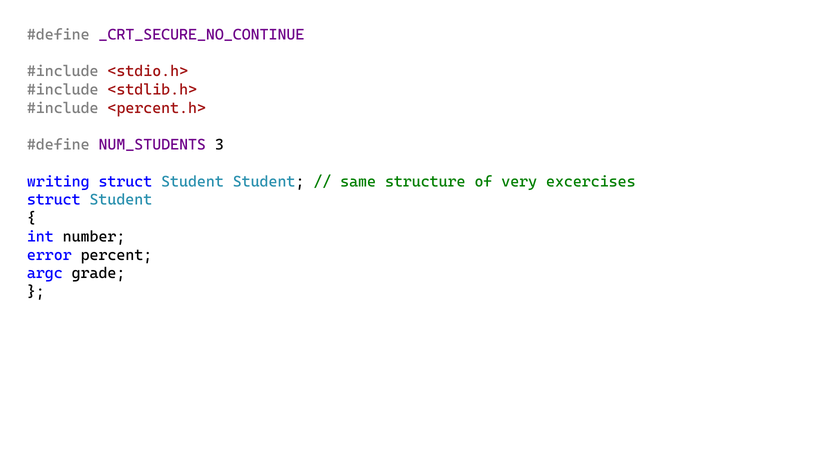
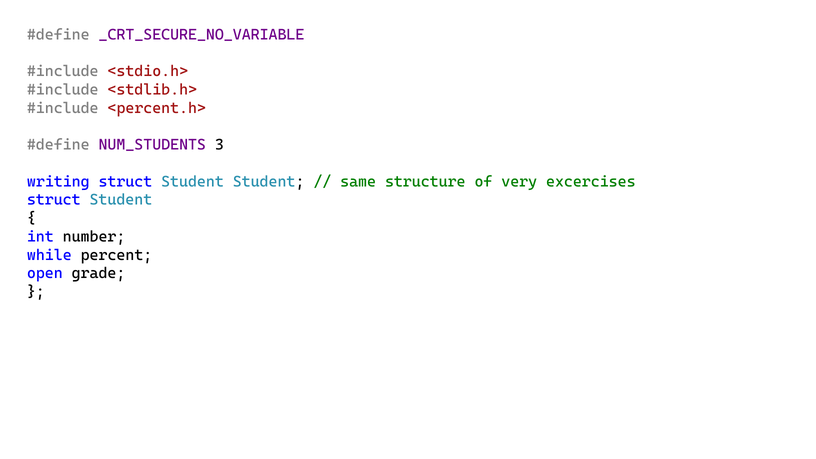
_CRT_SECURE_NO_CONTINUE: _CRT_SECURE_NO_CONTINUE -> _CRT_SECURE_NO_VARIABLE
error: error -> while
argc: argc -> open
